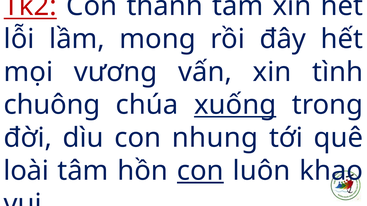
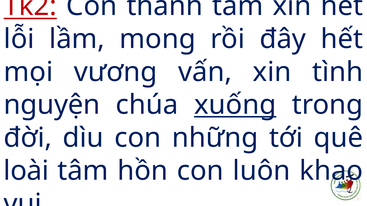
chuông: chuông -> nguyện
nhung: nhung -> những
con at (200, 171) underline: present -> none
